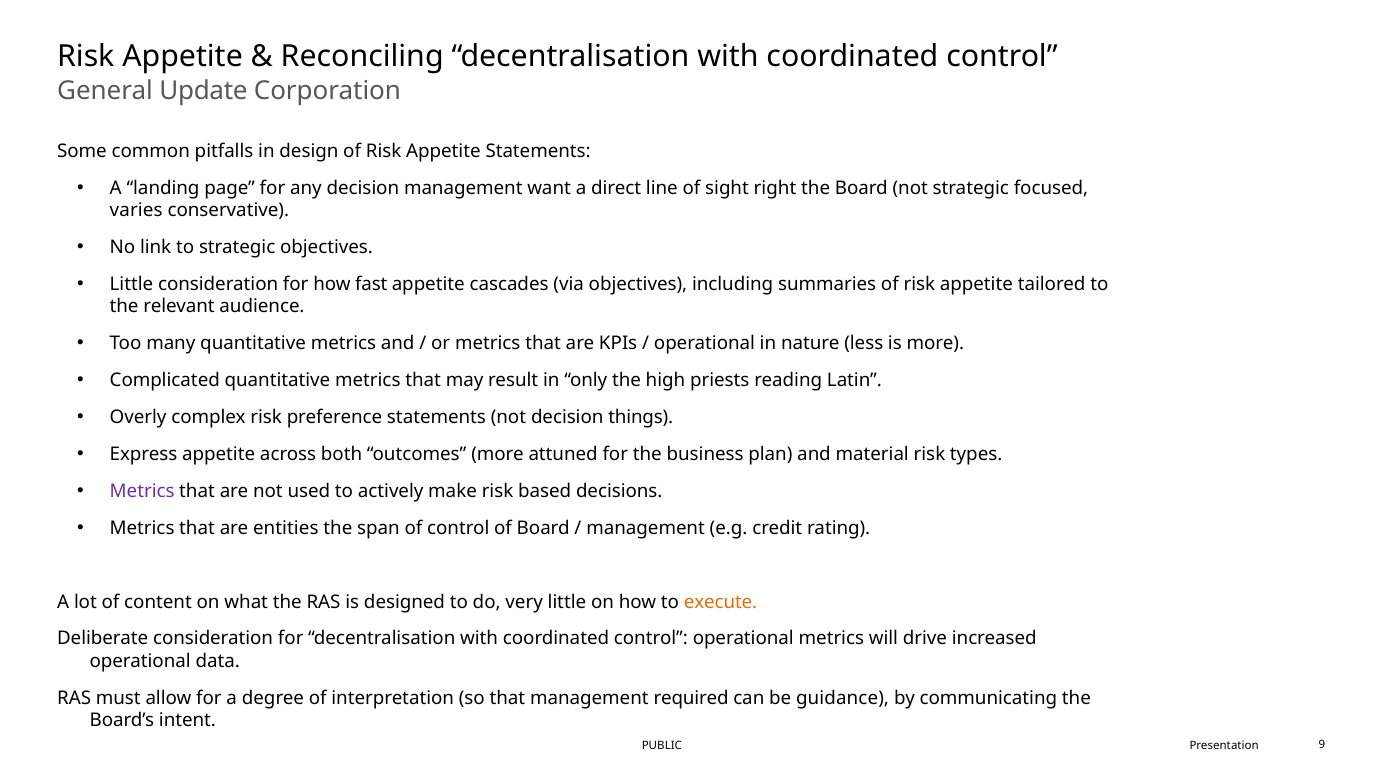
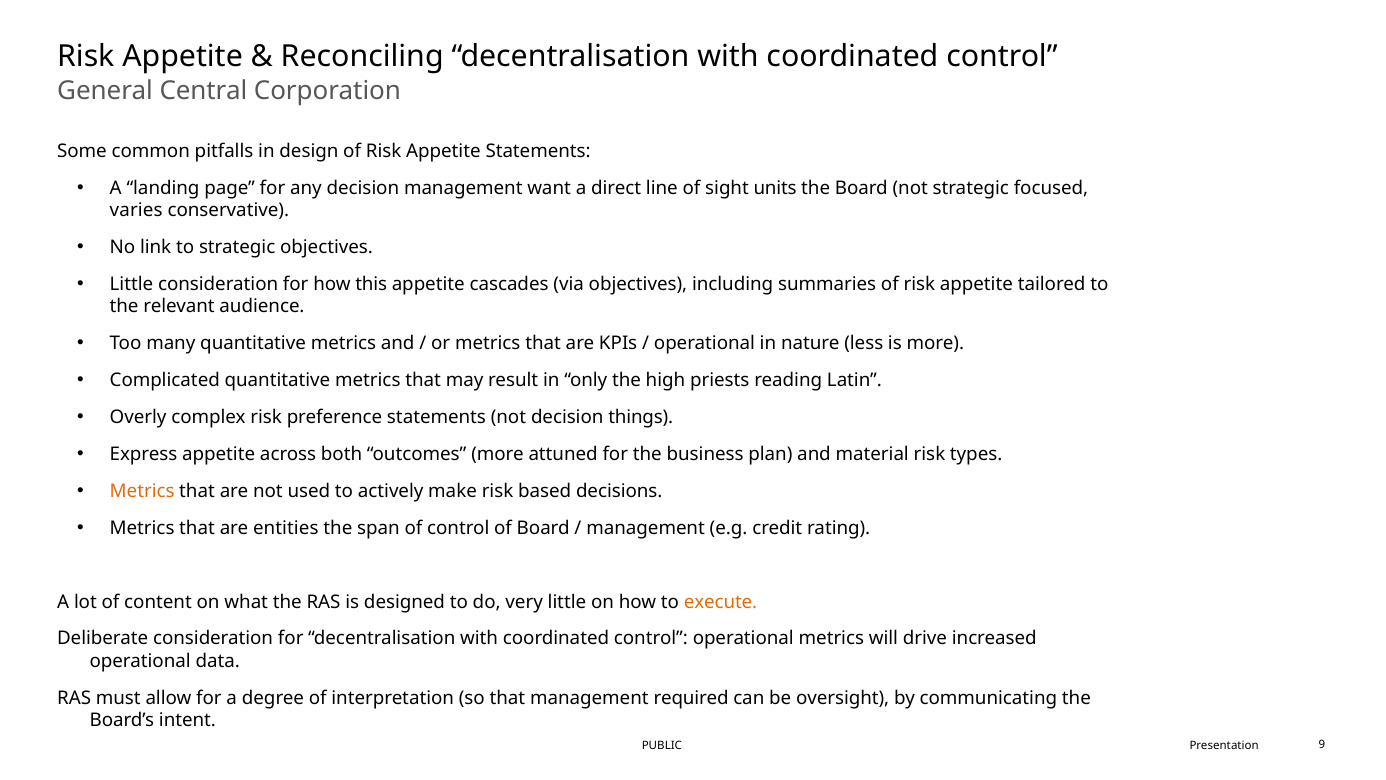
Update: Update -> Central
right: right -> units
fast: fast -> this
Metrics at (142, 491) colour: purple -> orange
guidance: guidance -> oversight
